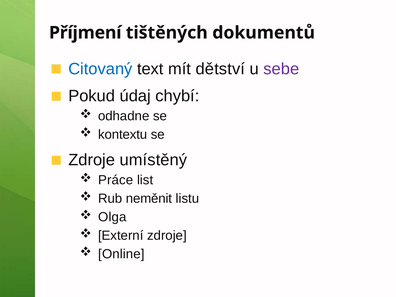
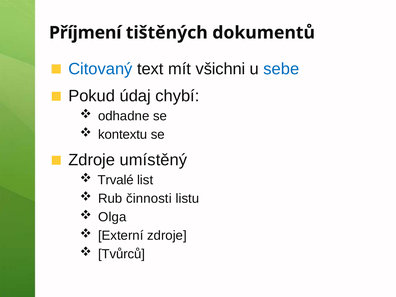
dětství: dětství -> všichni
sebe colour: purple -> blue
Práce: Práce -> Trvalé
neměnit: neměnit -> činnosti
Online: Online -> Tvůrců
